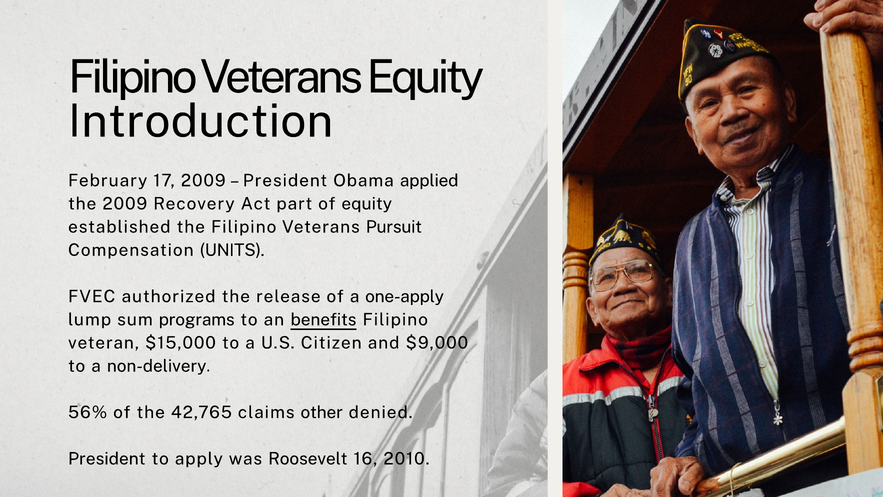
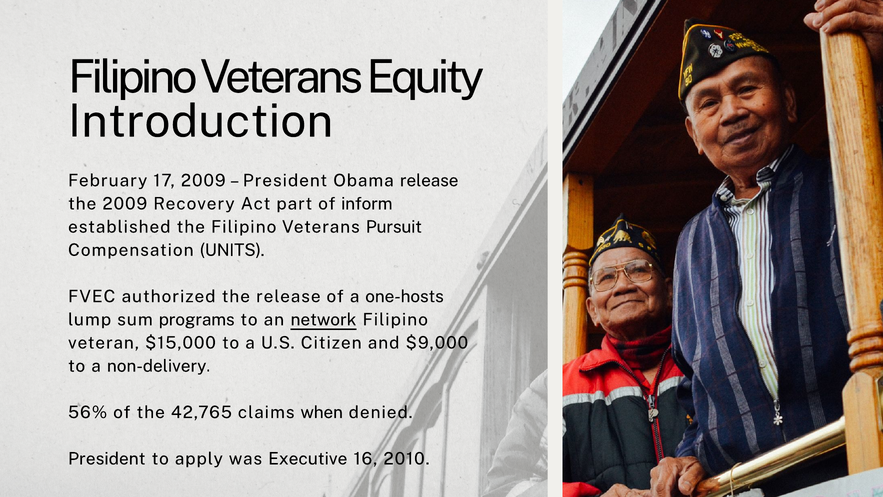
Obama applied: applied -> release
of equity: equity -> inform
one-apply: one-apply -> one-hosts
benefits: benefits -> network
other: other -> when
Roosevelt: Roosevelt -> Executive
